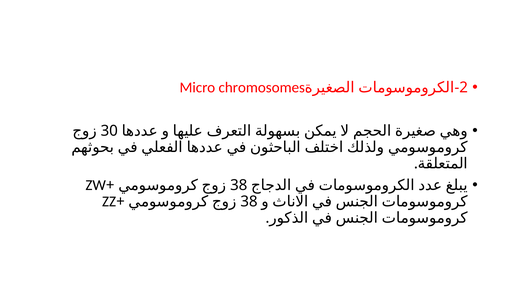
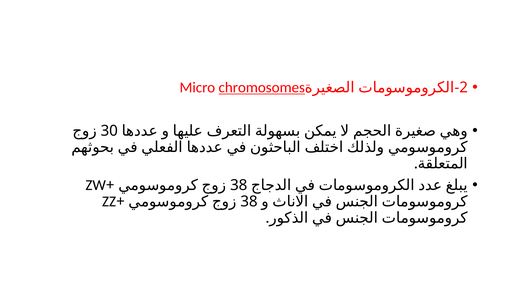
chromosomes underline: none -> present
